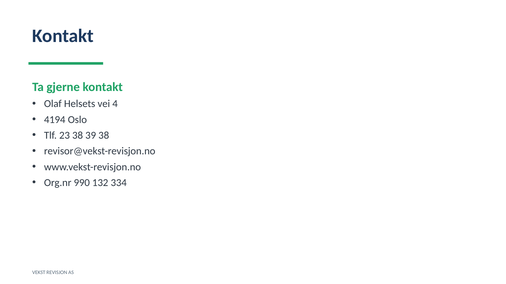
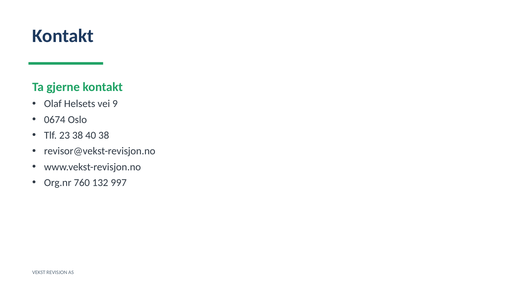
4: 4 -> 9
4194: 4194 -> 0674
39: 39 -> 40
990: 990 -> 760
334: 334 -> 997
